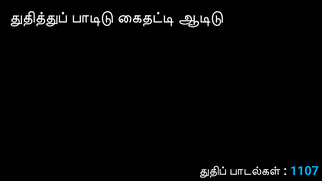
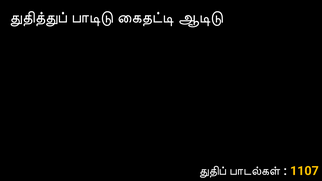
1107 colour: light blue -> yellow
